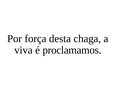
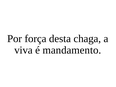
proclamamos: proclamamos -> mandamento
